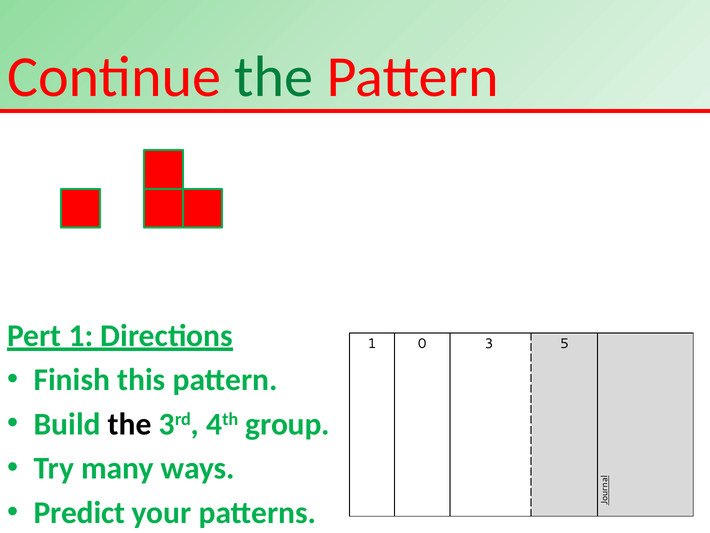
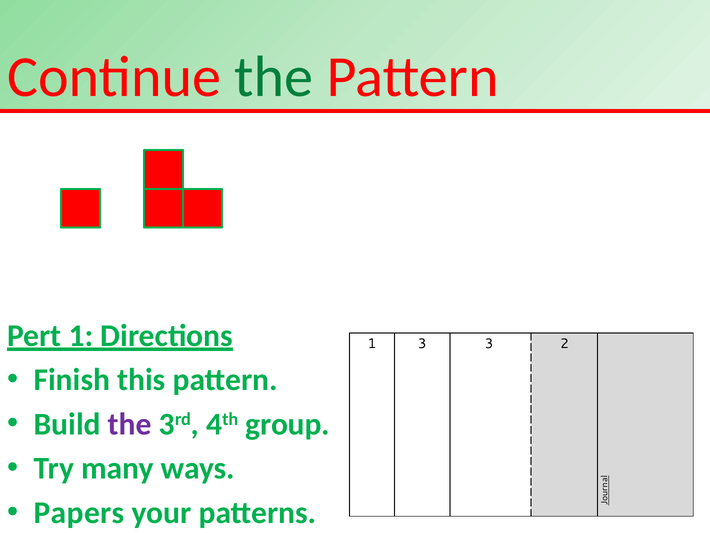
1 0: 0 -> 3
5: 5 -> 2
the at (130, 424) colour: black -> purple
Predict: Predict -> Papers
